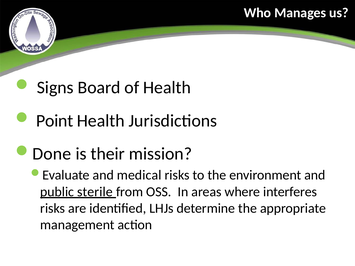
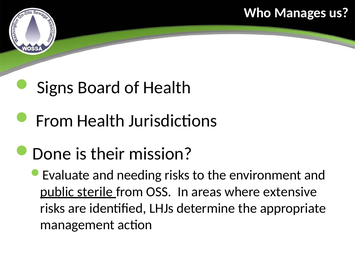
Point at (55, 121): Point -> From
medical: medical -> needing
interferes: interferes -> extensive
